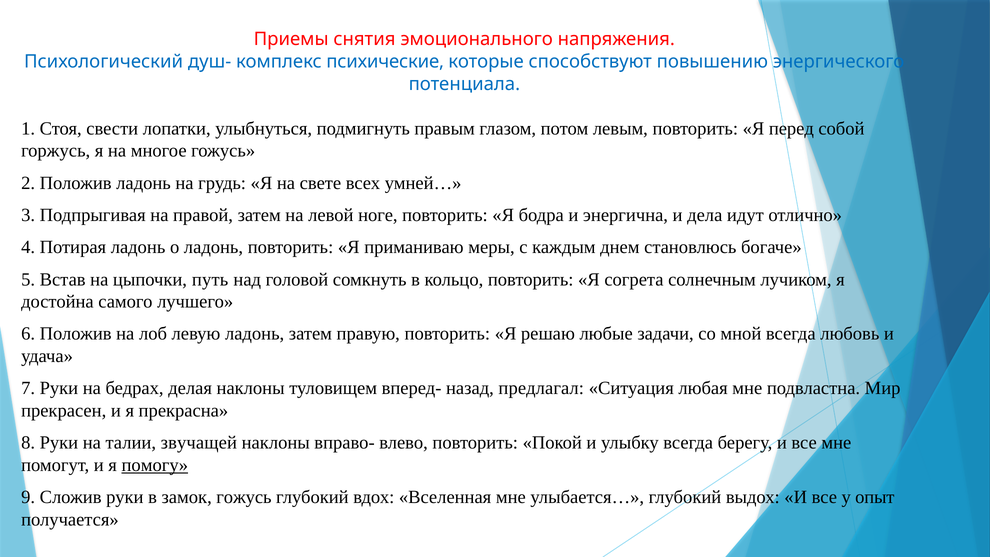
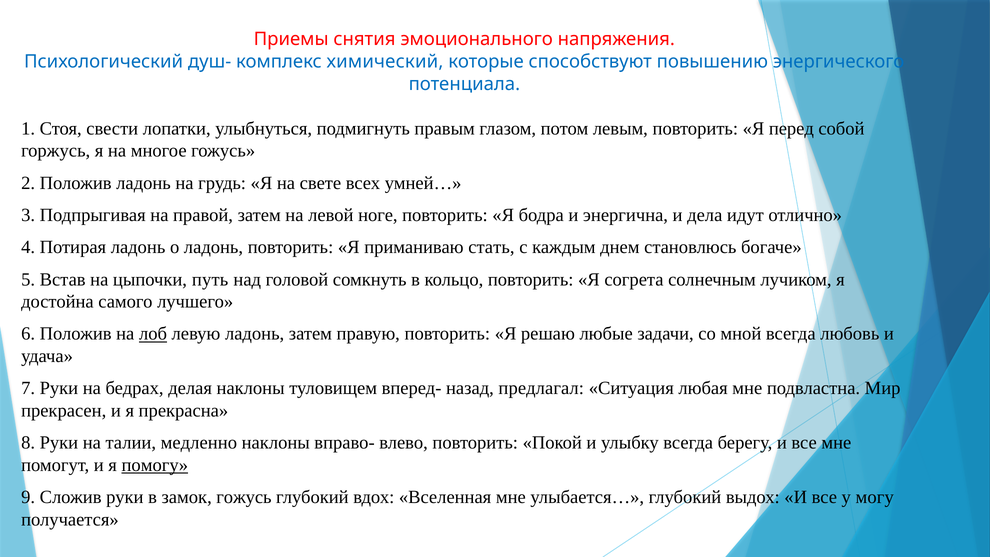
психические: психические -> химический
меры: меры -> стать
лоб underline: none -> present
звучащей: звучащей -> медленно
опыт: опыт -> могу
